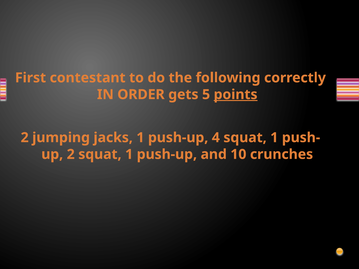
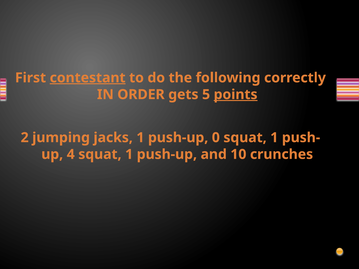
contestant underline: none -> present
4: 4 -> 0
up 2: 2 -> 4
